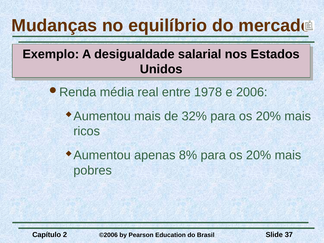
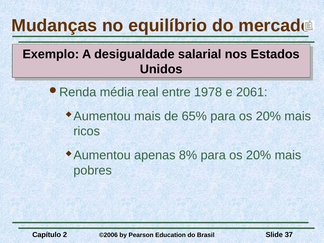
2006: 2006 -> 2061
32%: 32% -> 65%
